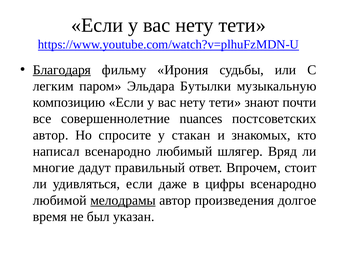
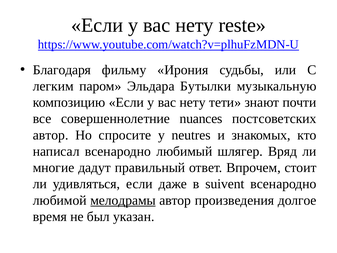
тети at (242, 25): тети -> reste
Благодаря underline: present -> none
стакан: стакан -> neutres
цифры: цифры -> suivent
